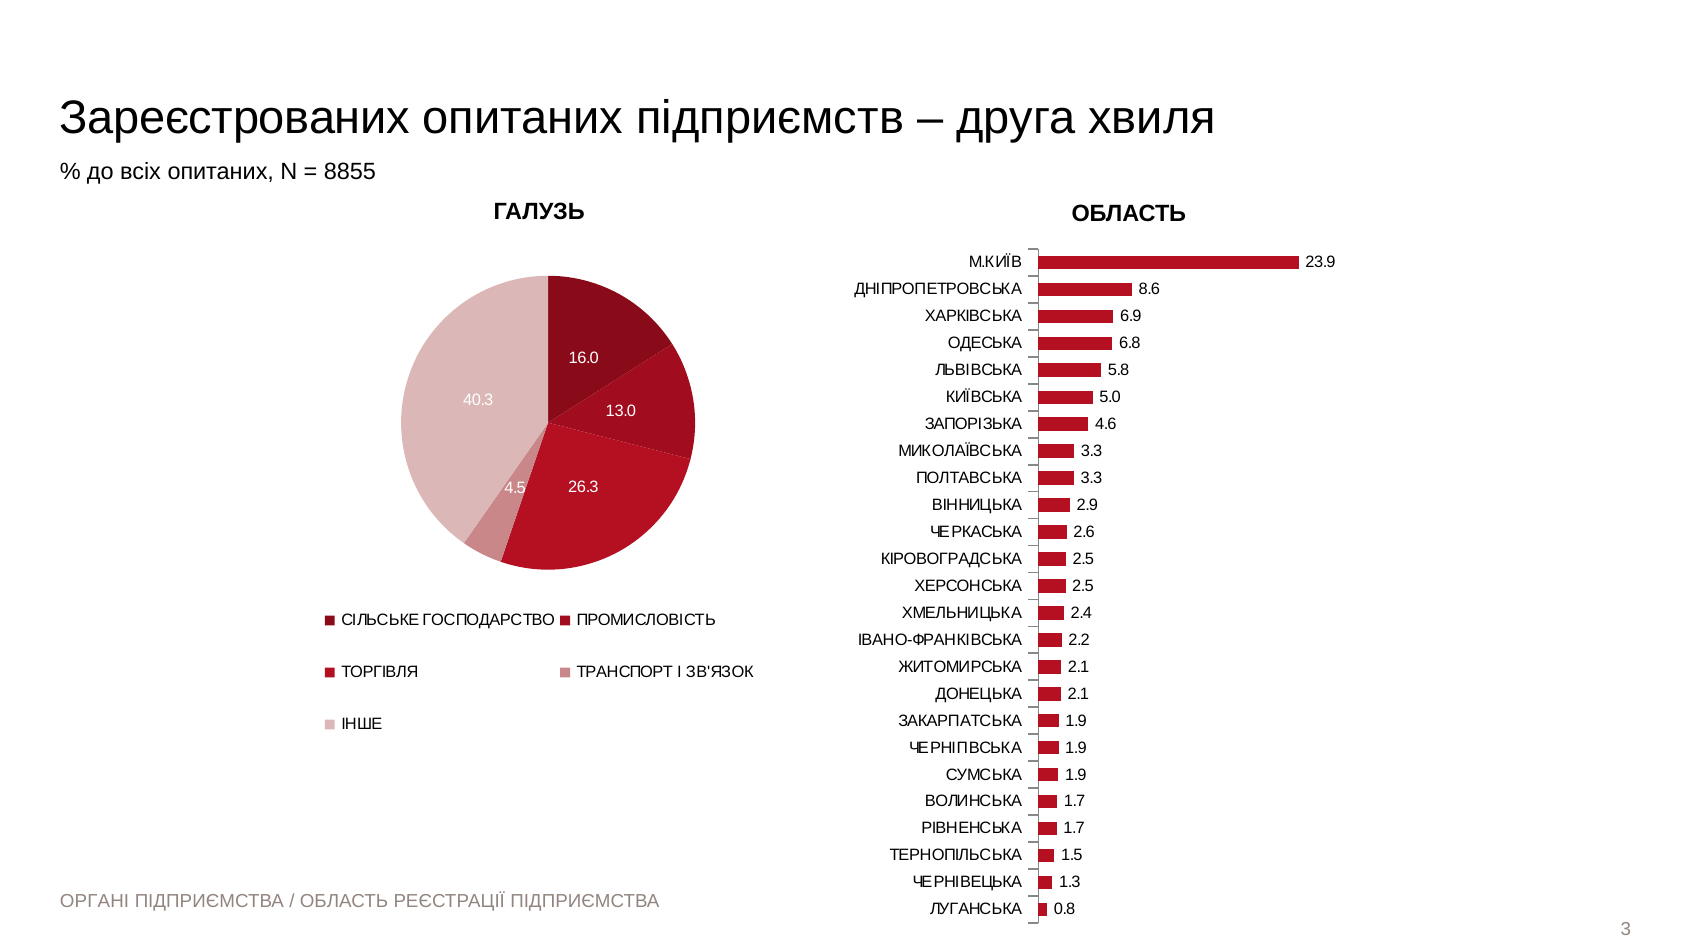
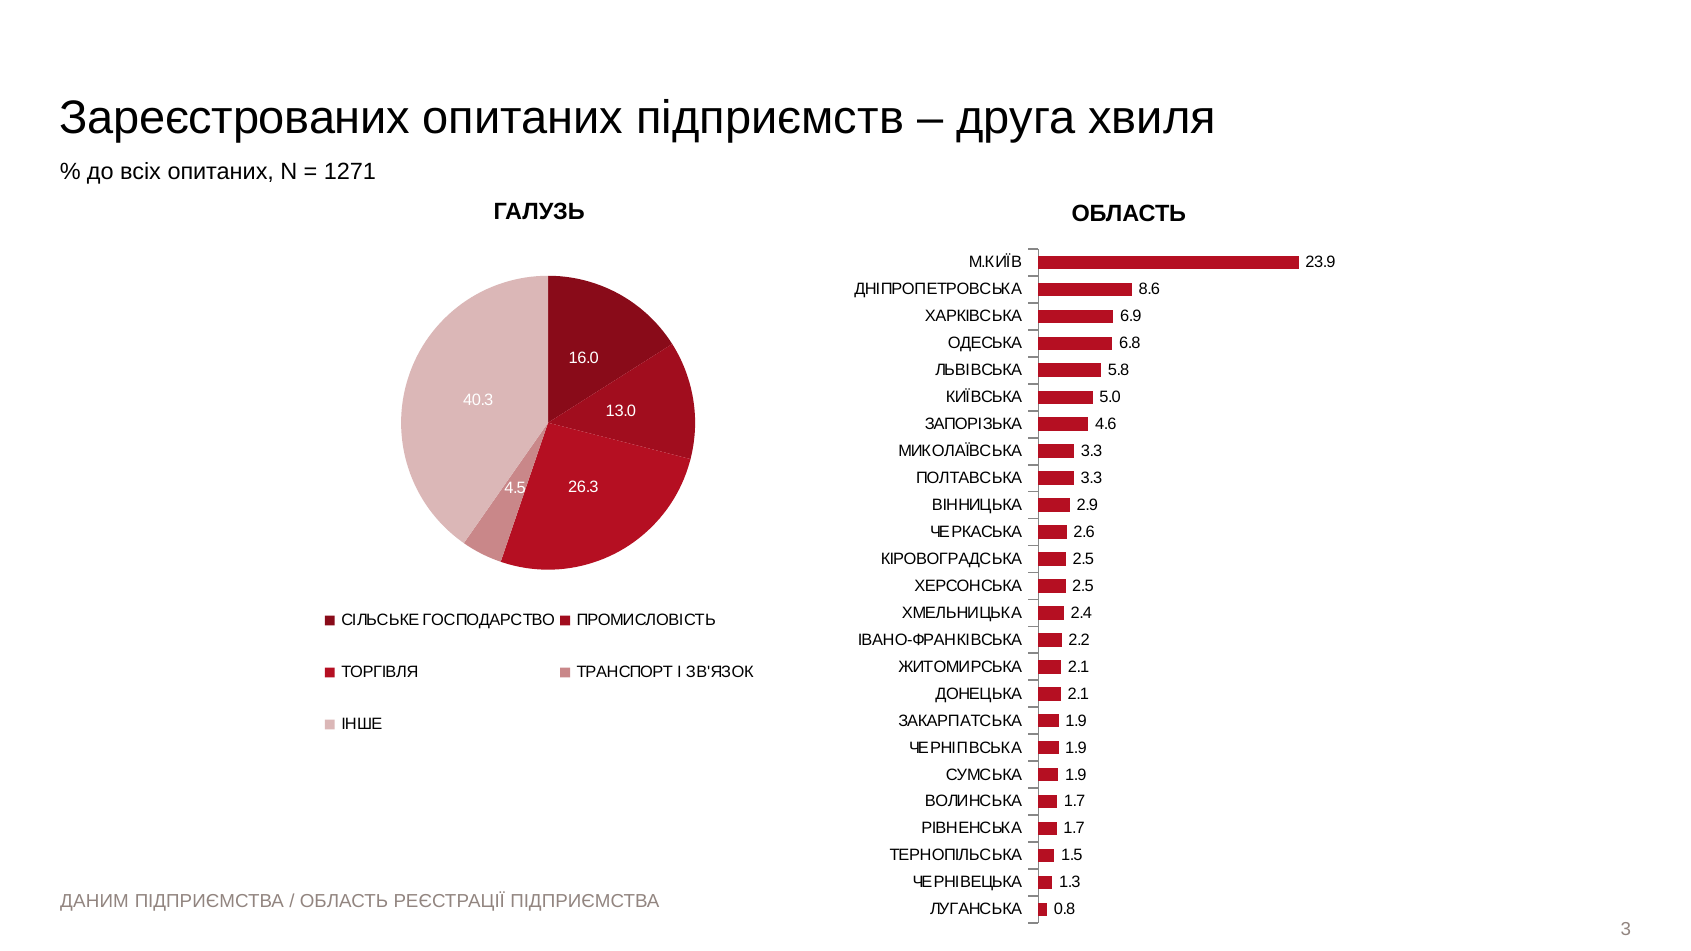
8855: 8855 -> 1271
ОРГАНІ: ОРГАНІ -> ДАНИМ
